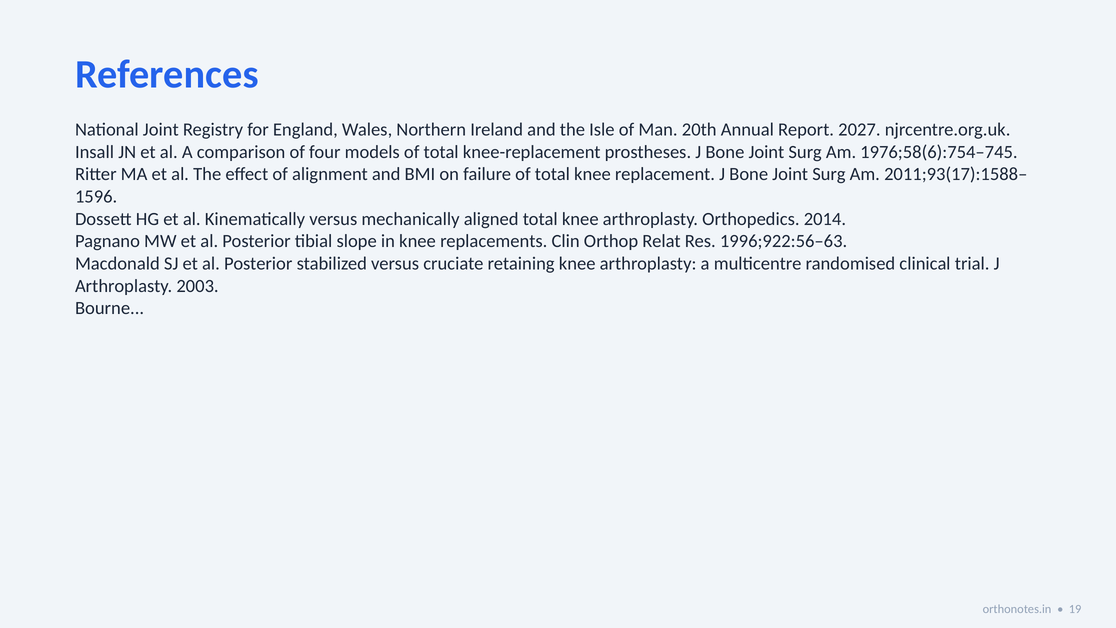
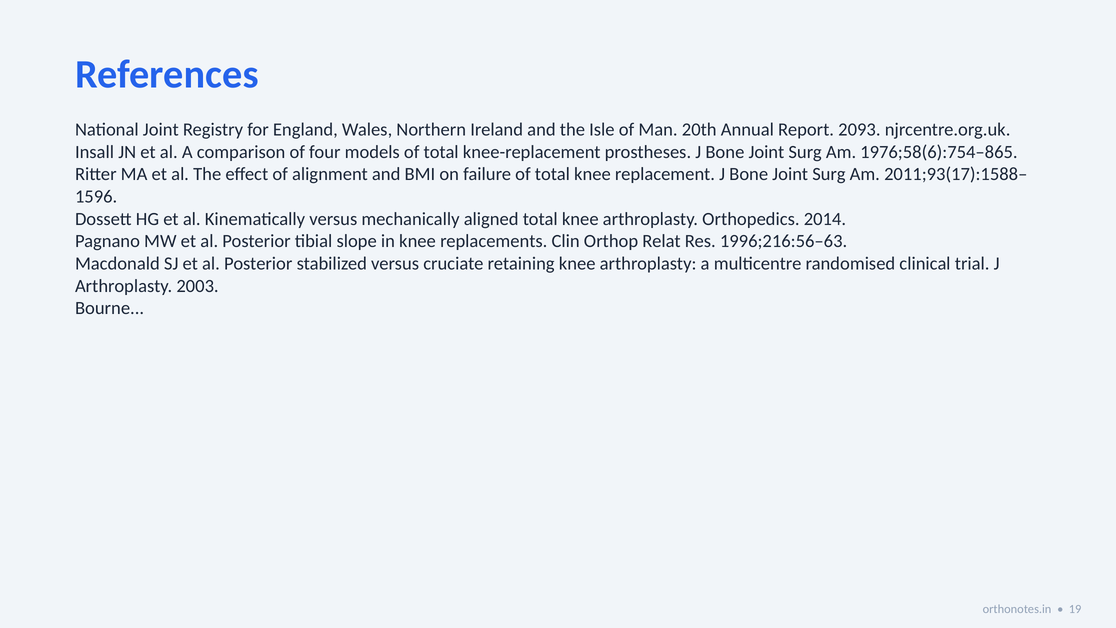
2027: 2027 -> 2093
1976;58(6):754–745: 1976;58(6):754–745 -> 1976;58(6):754–865
1996;922:56–63: 1996;922:56–63 -> 1996;216:56–63
